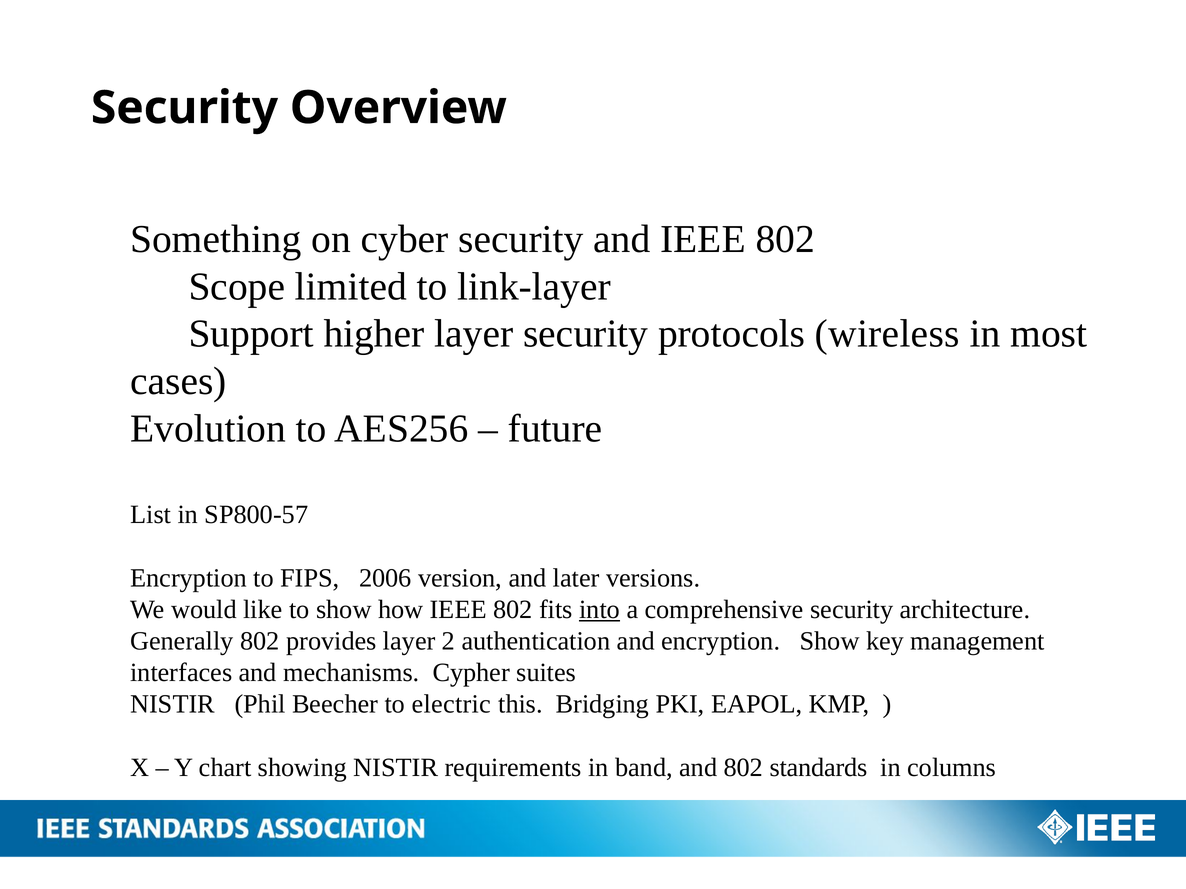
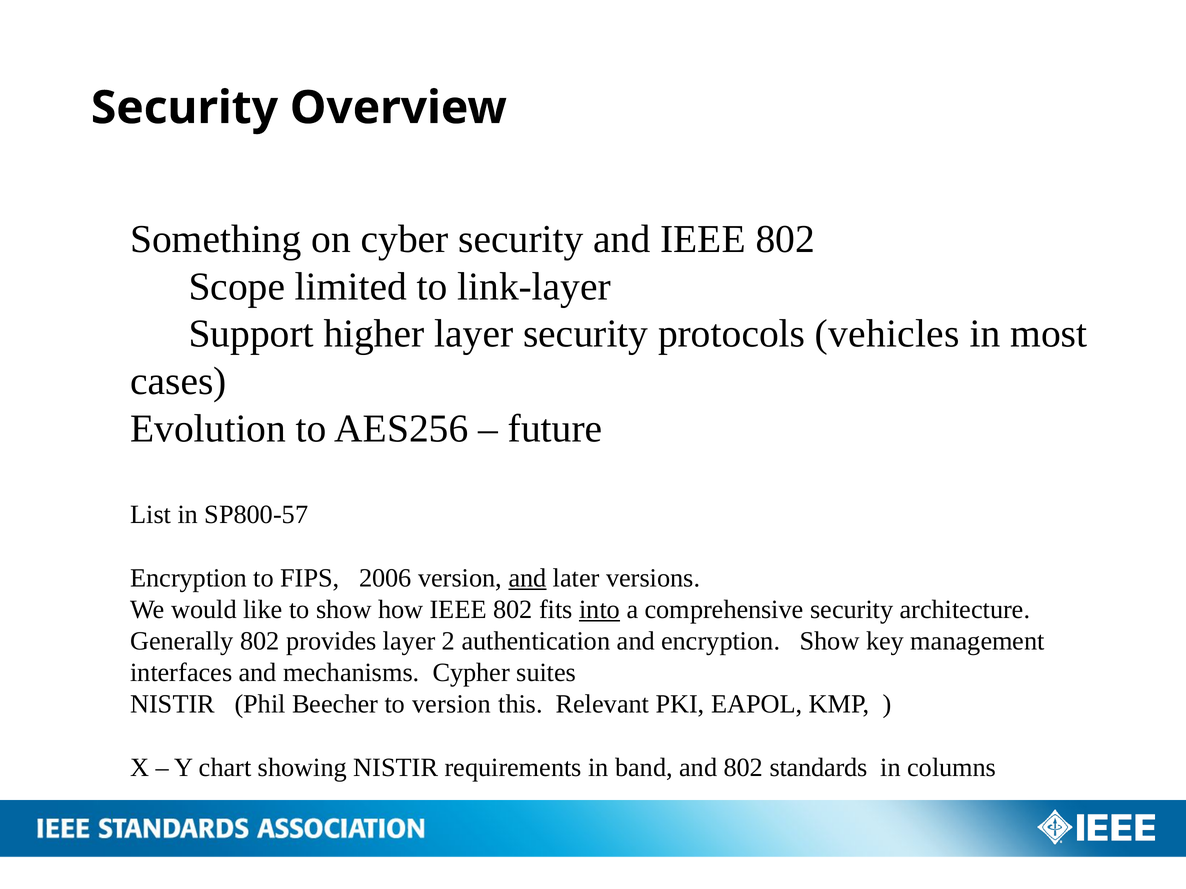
wireless: wireless -> vehicles
and at (527, 578) underline: none -> present
to electric: electric -> version
Bridging: Bridging -> Relevant
